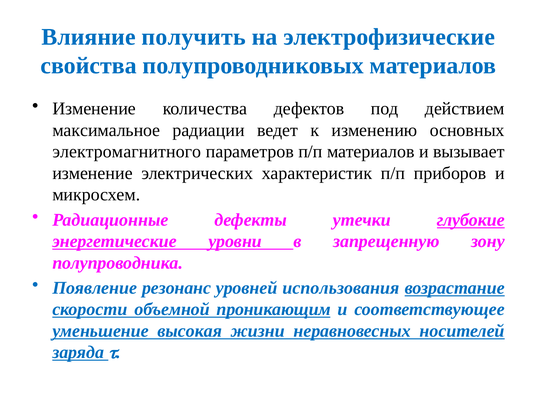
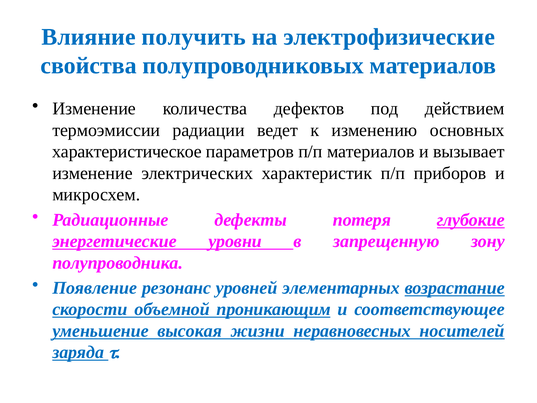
максимальное: максимальное -> термоэмиссии
электромагнитного: электромагнитного -> характеристическое
утечки: утечки -> потеря
использования: использования -> элементарных
